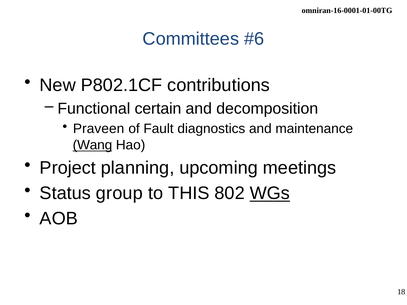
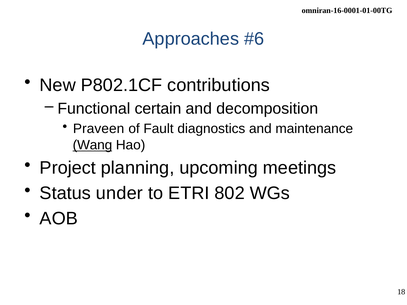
Committees: Committees -> Approaches
group: group -> under
THIS: THIS -> ETRI
WGs underline: present -> none
